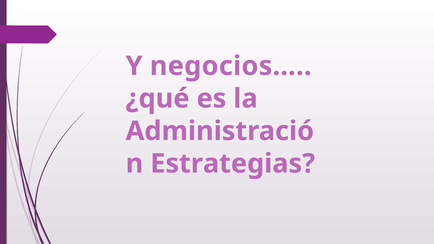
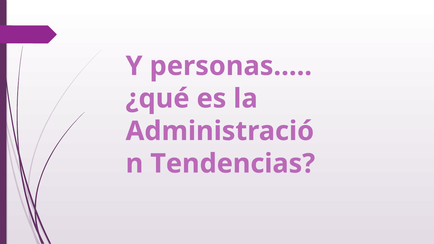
negocios…: negocios… -> personas…
Estrategias: Estrategias -> Tendencias
